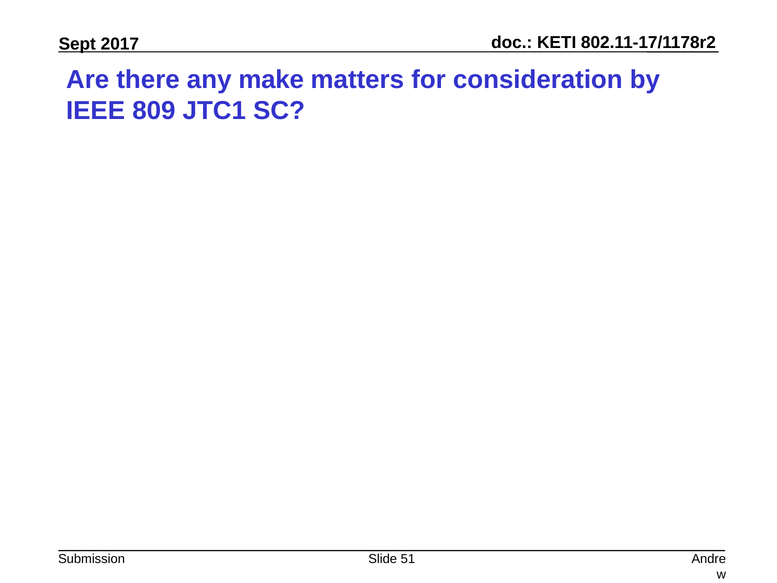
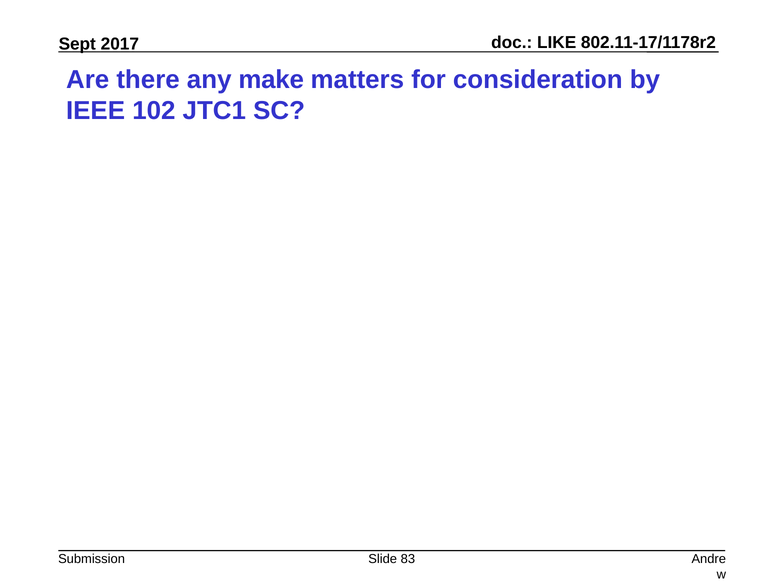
KETI: KETI -> LIKE
809: 809 -> 102
51: 51 -> 83
